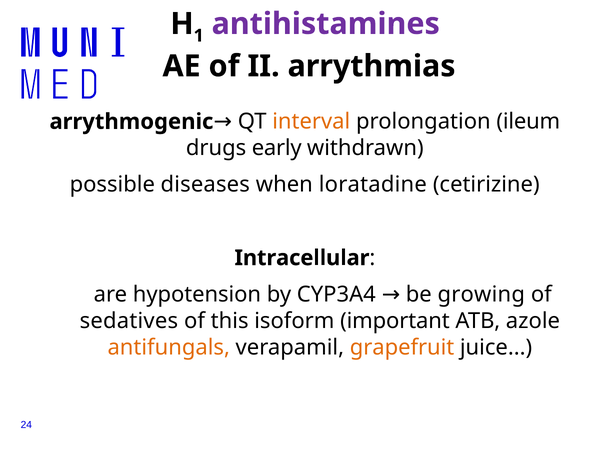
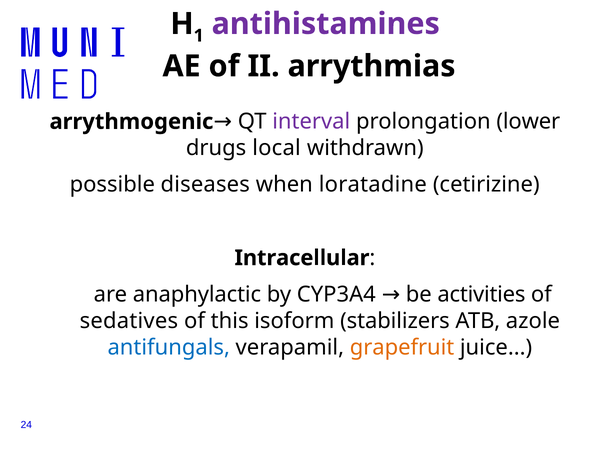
interval colour: orange -> purple
ileum: ileum -> lower
early: early -> local
hypotension: hypotension -> anaphylactic
growing: growing -> activities
important: important -> stabilizers
antifungals colour: orange -> blue
